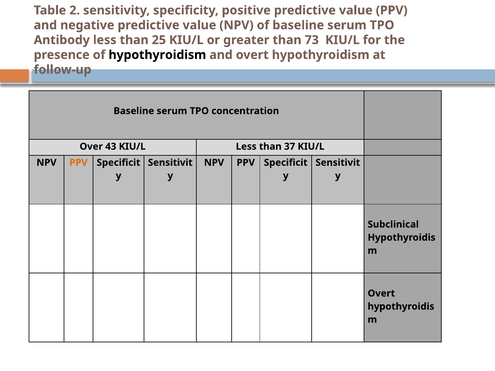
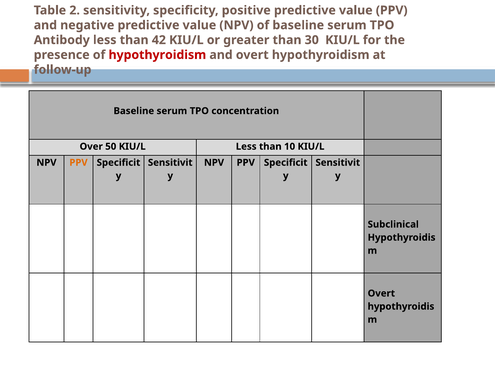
25: 25 -> 42
73: 73 -> 30
hypothyroidism at (157, 55) colour: black -> red
43: 43 -> 50
37: 37 -> 10
